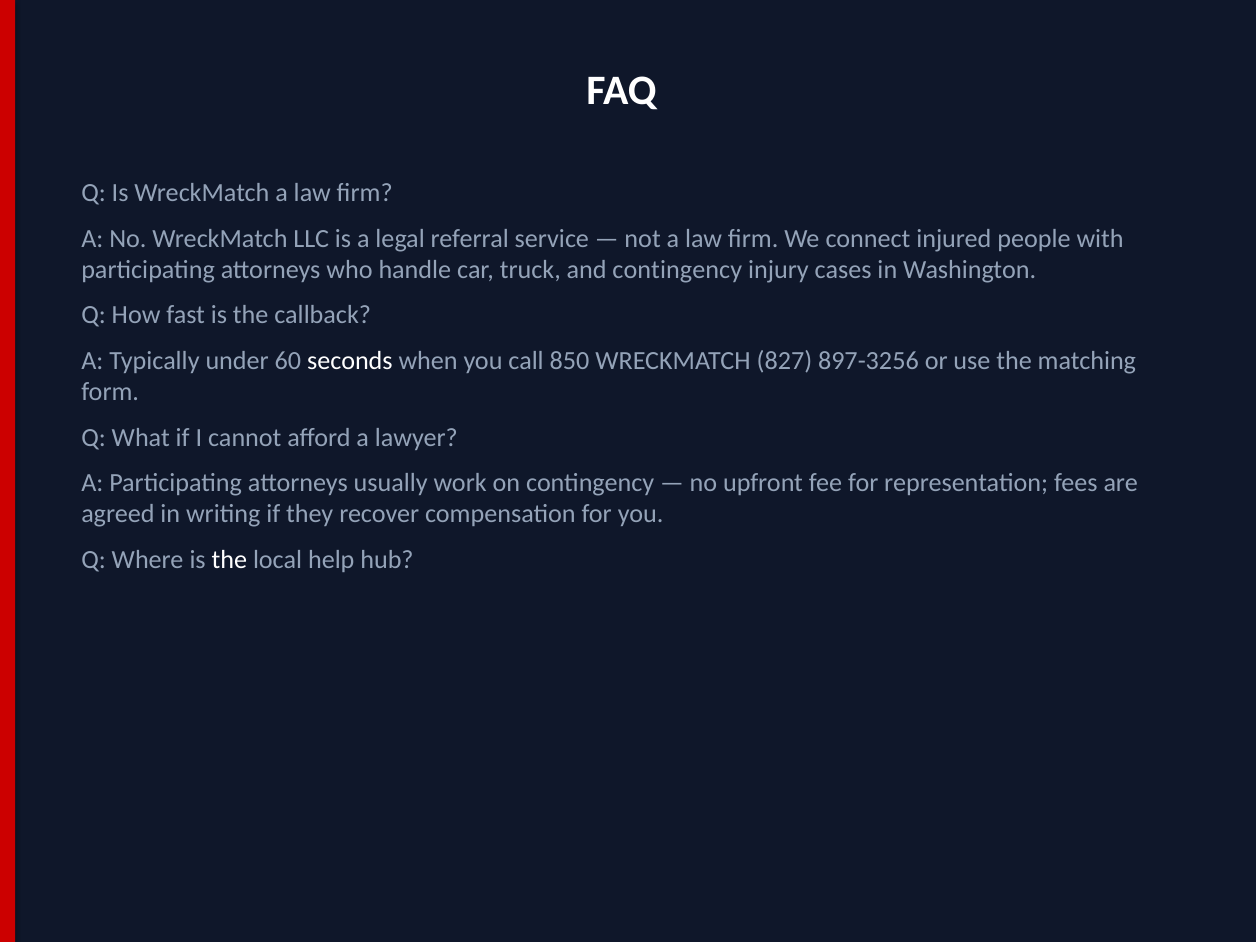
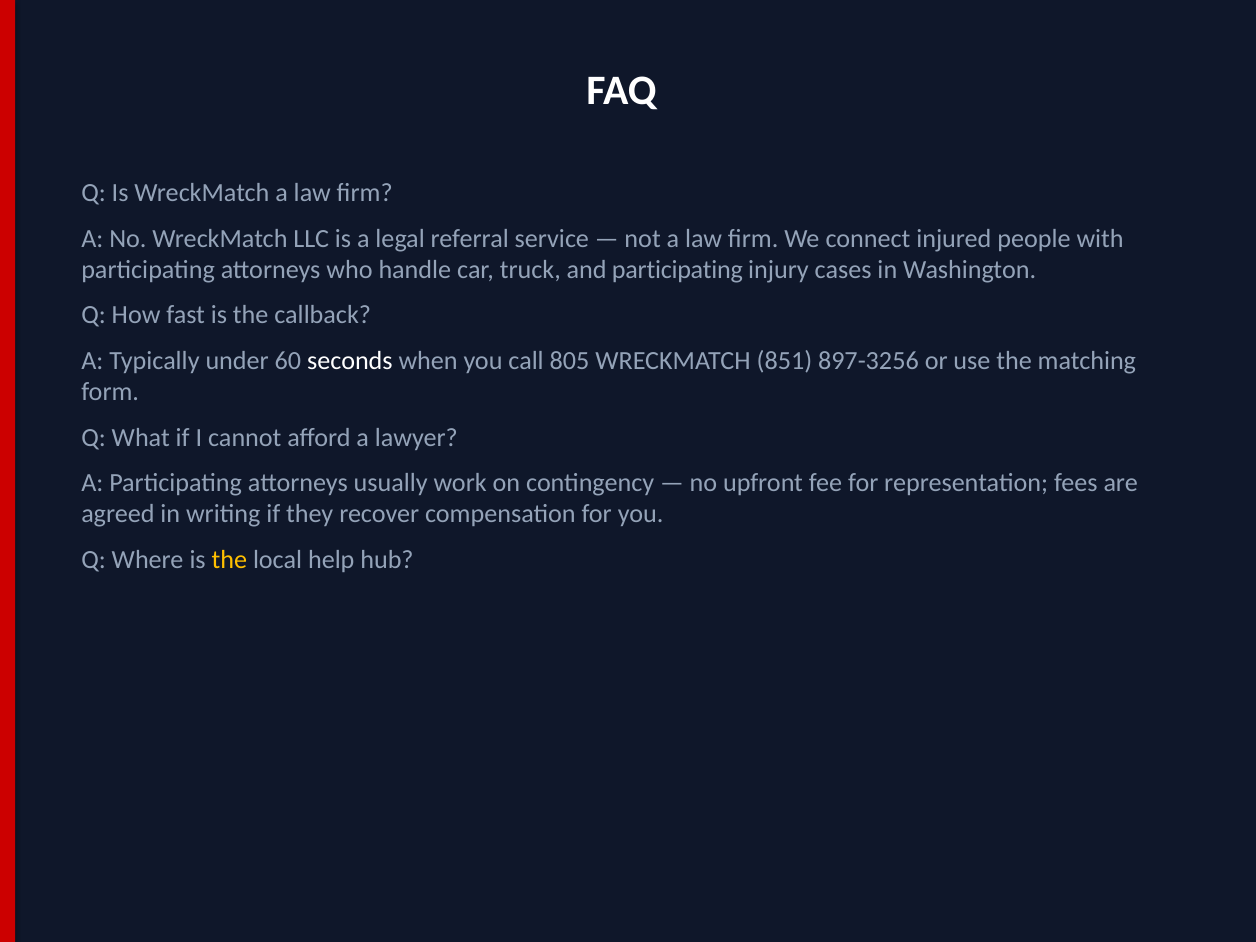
and contingency: contingency -> participating
850: 850 -> 805
827: 827 -> 851
the at (229, 559) colour: white -> yellow
